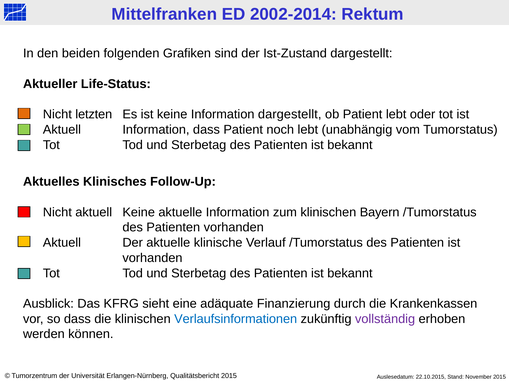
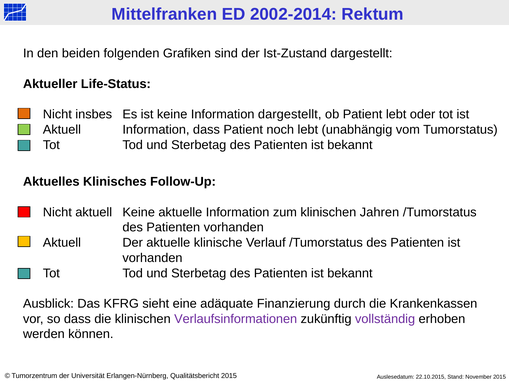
letzten: letzten -> insbes
Bayern: Bayern -> Jahren
Verlaufsinformationen colour: blue -> purple
